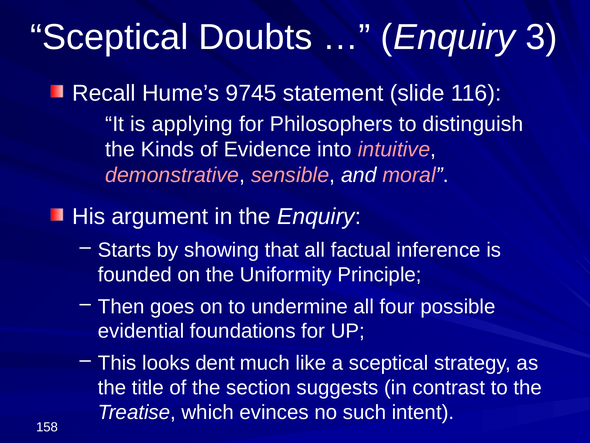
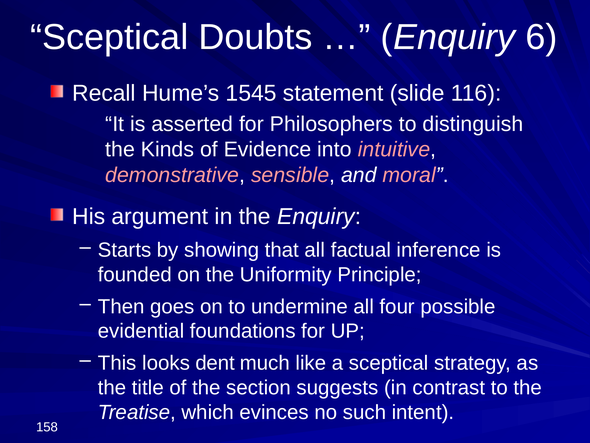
3: 3 -> 6
9745: 9745 -> 1545
applying: applying -> asserted
